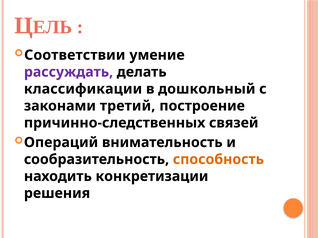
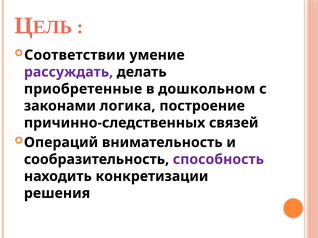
классификации: классификации -> приобретенные
дошкольный: дошкольный -> дошкольном
третий: третий -> логика
способность colour: orange -> purple
